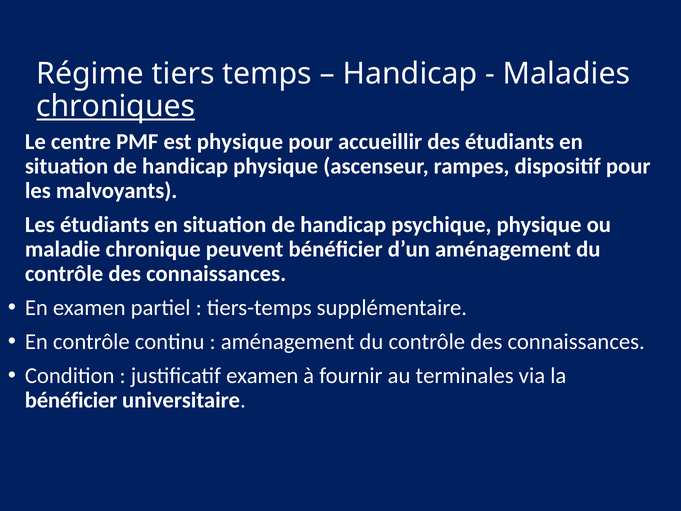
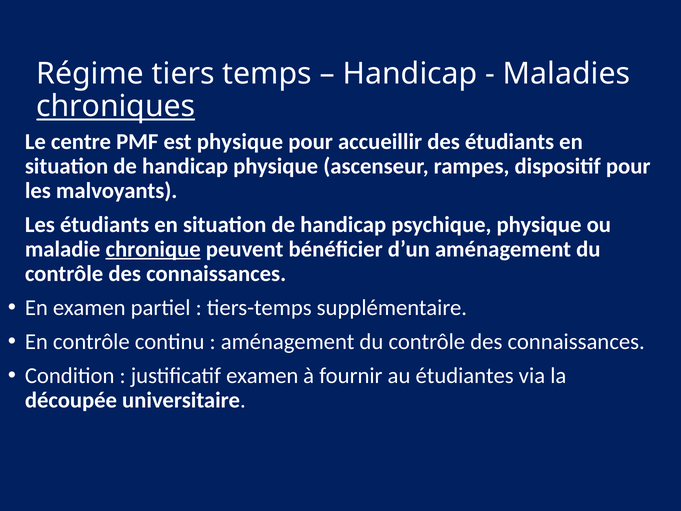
chronique underline: none -> present
terminales: terminales -> étudiantes
bénéficier at (71, 400): bénéficier -> découpée
